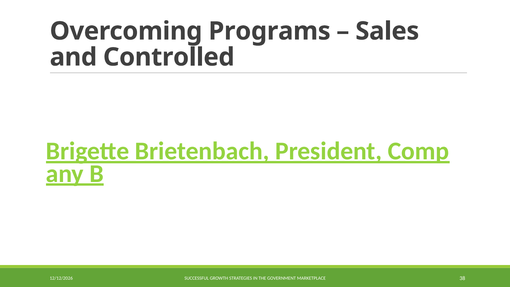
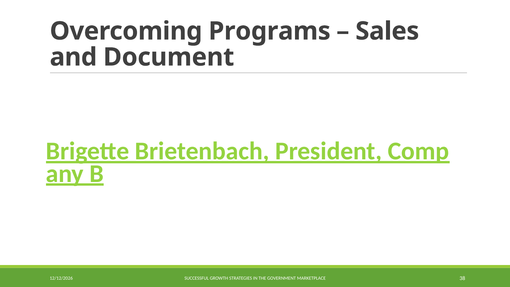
Controlled: Controlled -> Document
